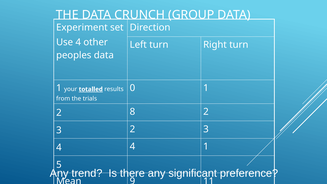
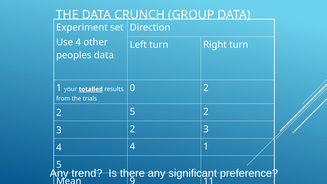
0 1: 1 -> 2
2 8: 8 -> 5
